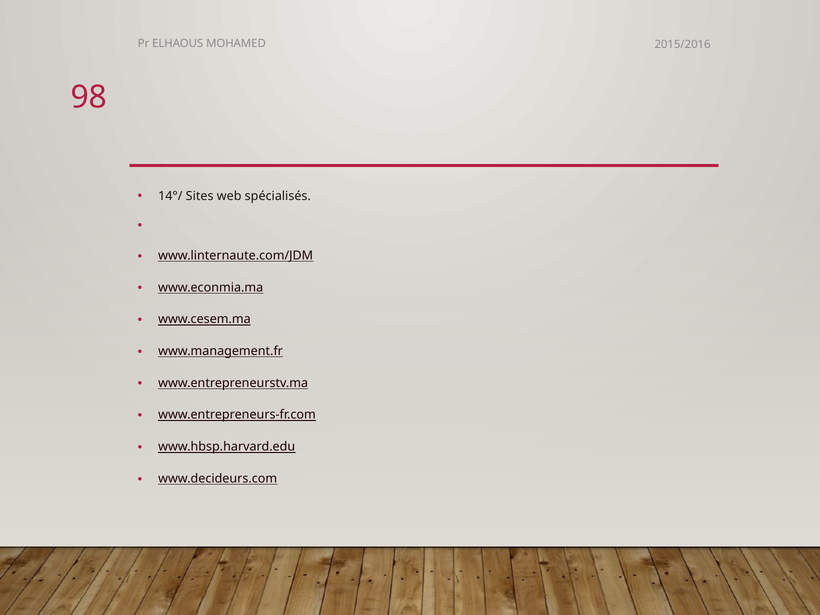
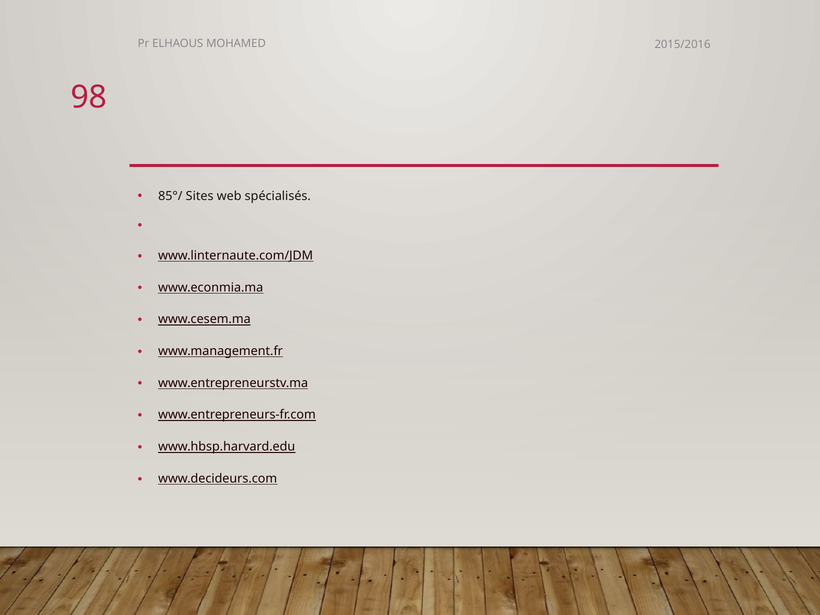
14°/: 14°/ -> 85°/
